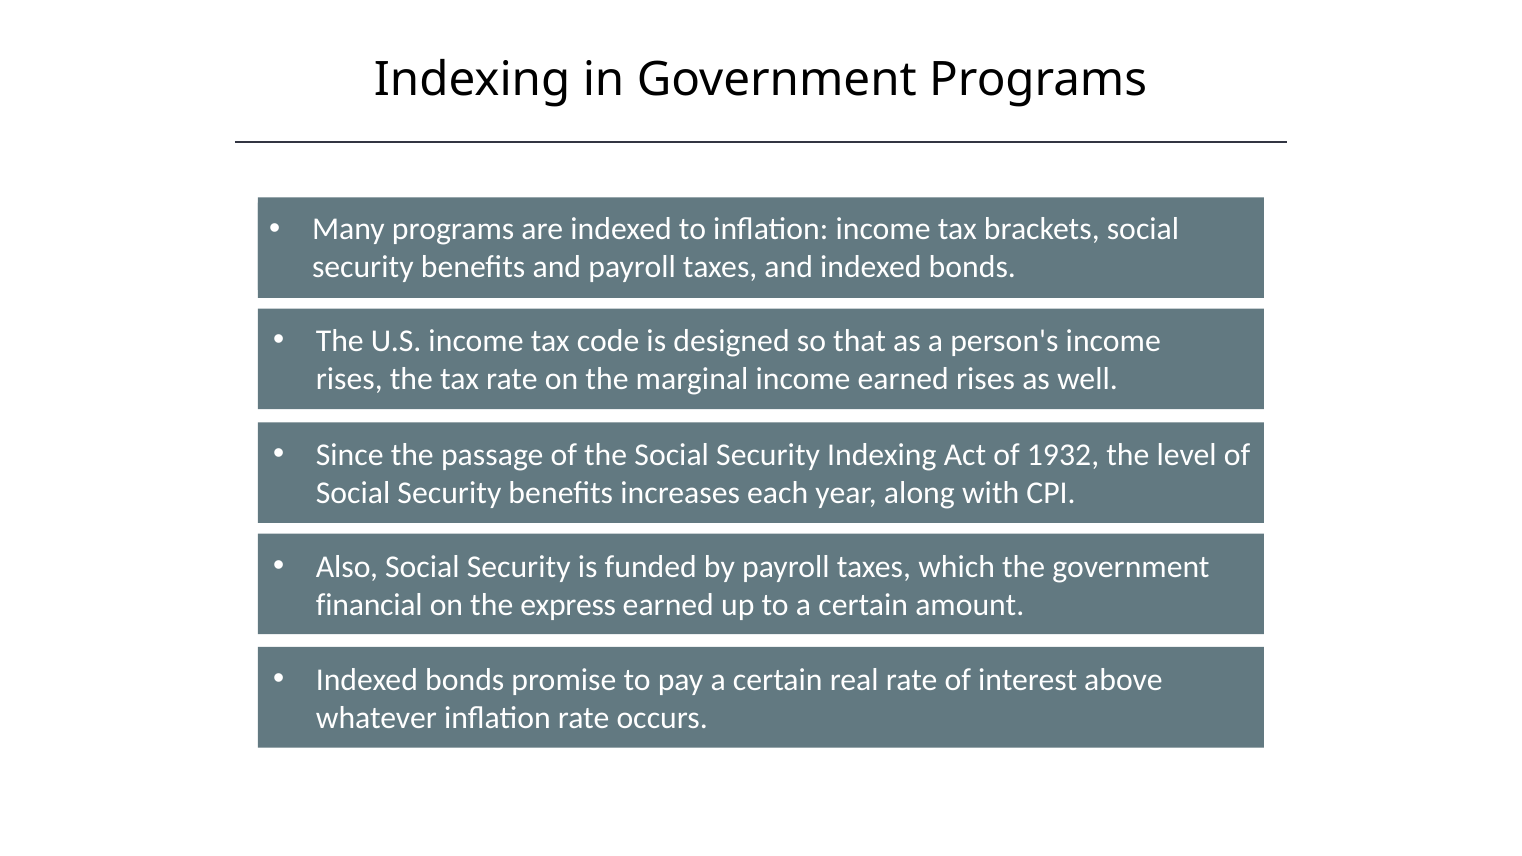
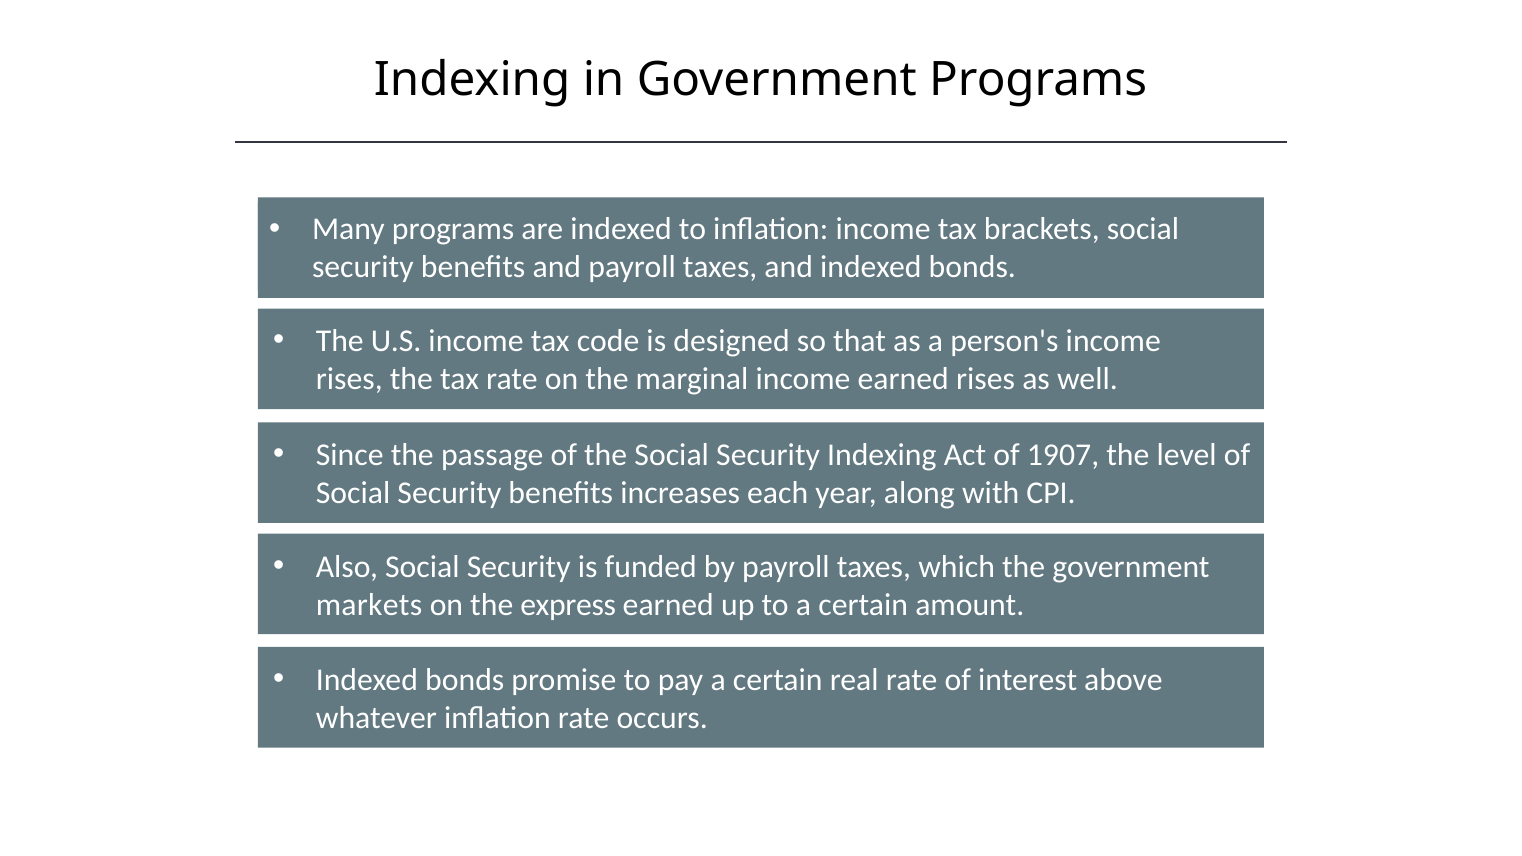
1932: 1932 -> 1907
financial: financial -> markets
